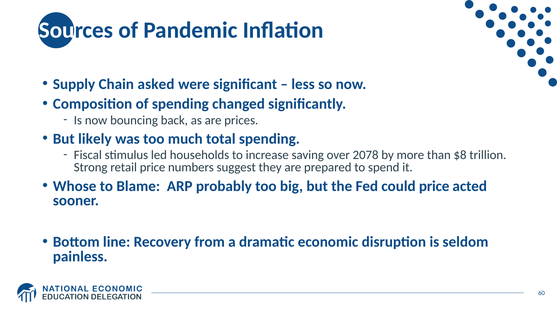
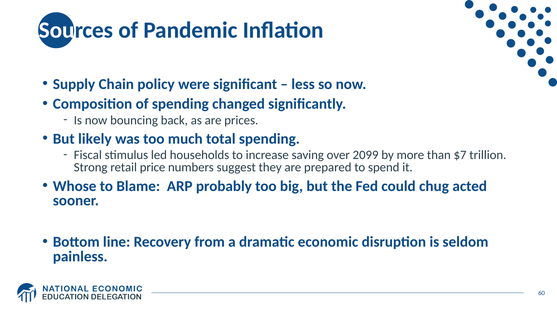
asked: asked -> policy
2078: 2078 -> 2099
$8: $8 -> $7
could price: price -> chug
